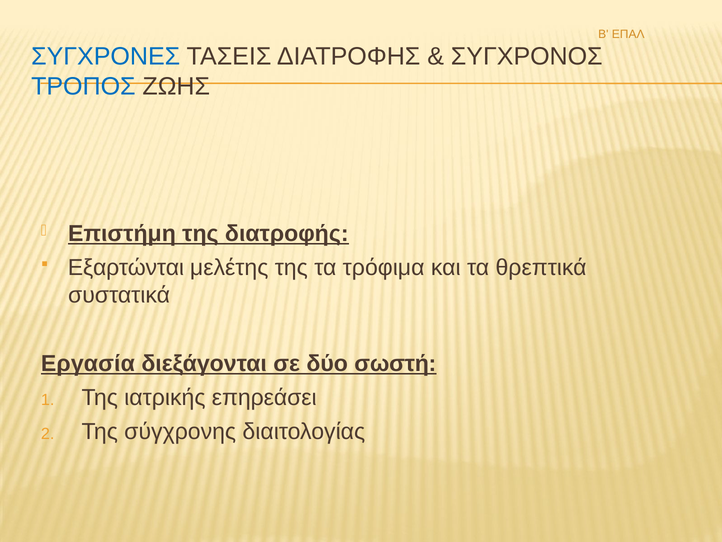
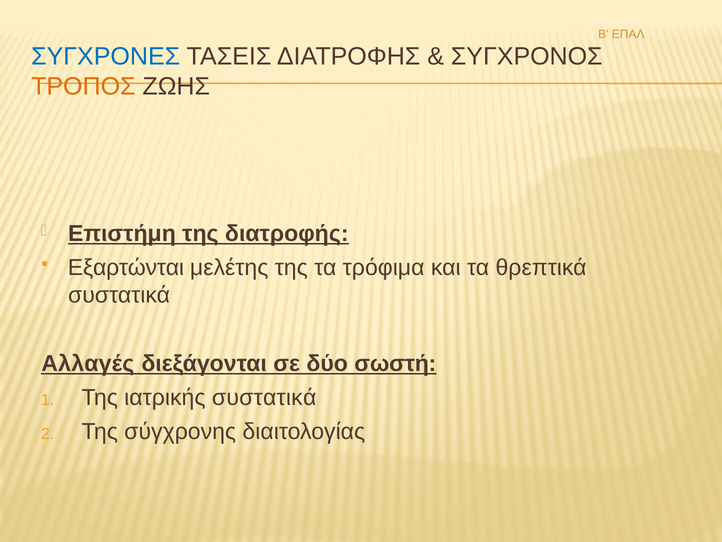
ΤΡΟΠΟΣ colour: blue -> orange
Εργασία: Εργασία -> Αλλαγές
ιατρικής επηρεάσει: επηρεάσει -> συστατικά
